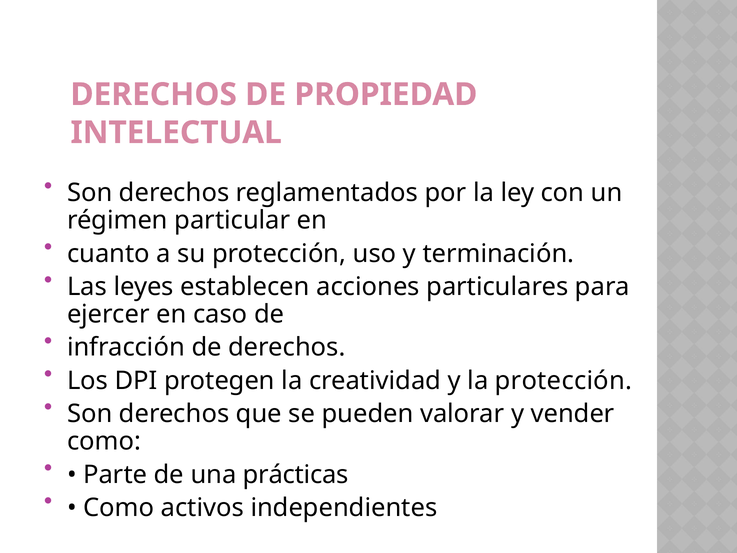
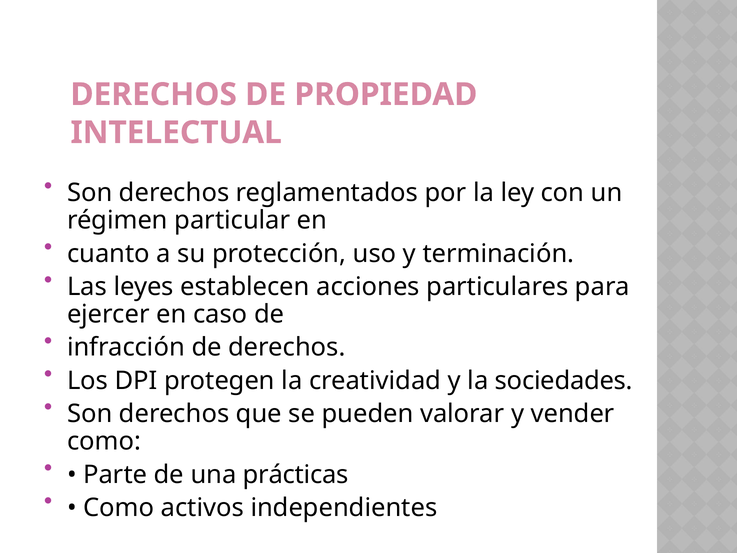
la protección: protección -> sociedades
